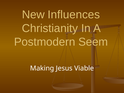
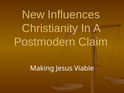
Seem: Seem -> Claim
